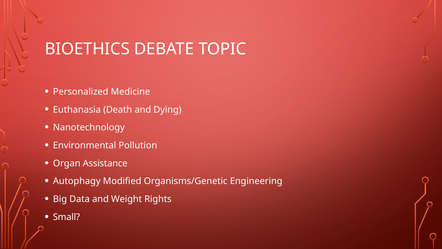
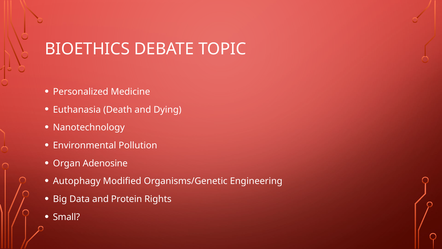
Assistance: Assistance -> Adenosine
Weight: Weight -> Protein
